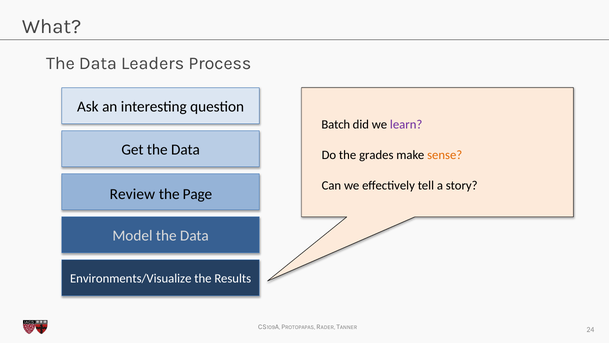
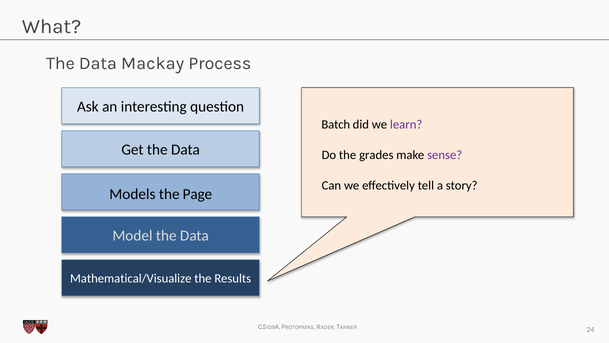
Leaders: Leaders -> Mackay
sense colour: orange -> purple
Review: Review -> Models
Environments/Visualize: Environments/Visualize -> Mathematical/Visualize
